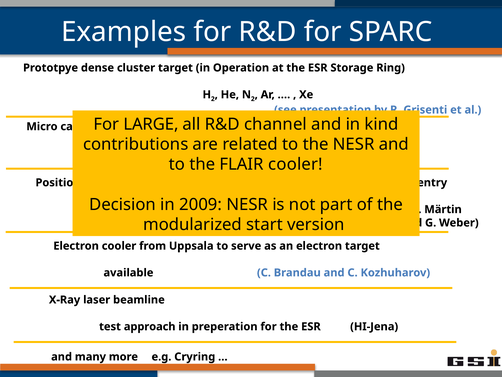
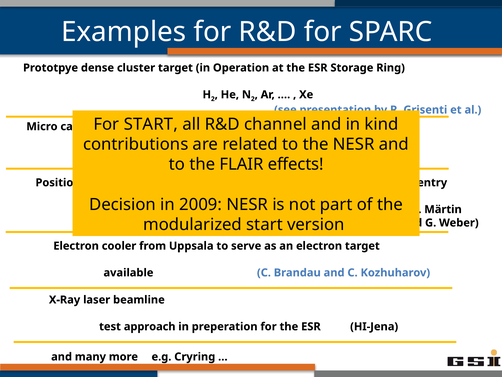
LARGE at (151, 124): LARGE -> START
FLAIR cooler: cooler -> effects
